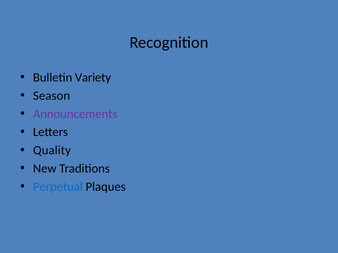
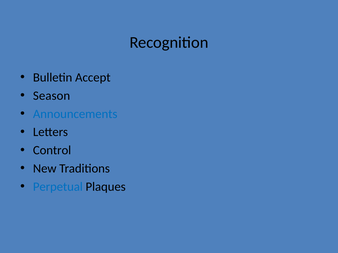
Variety: Variety -> Accept
Announcements colour: purple -> blue
Quality: Quality -> Control
